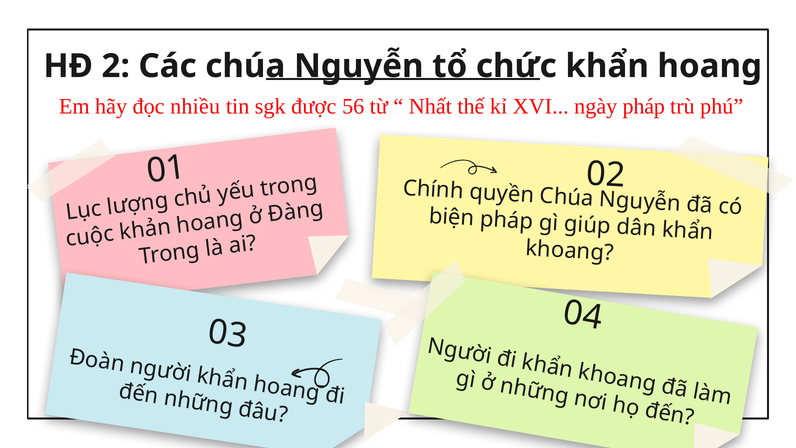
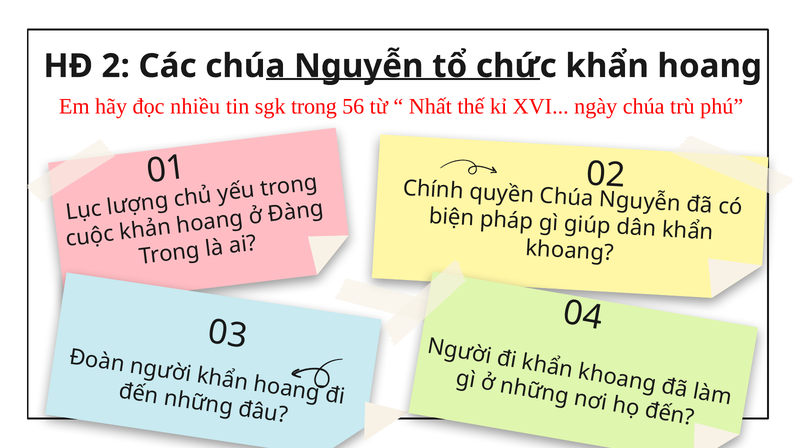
sgk được: được -> trong
ngày pháp: pháp -> chúa
